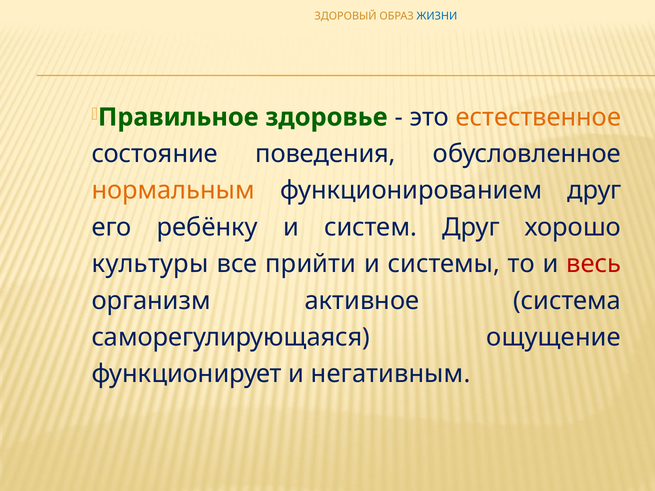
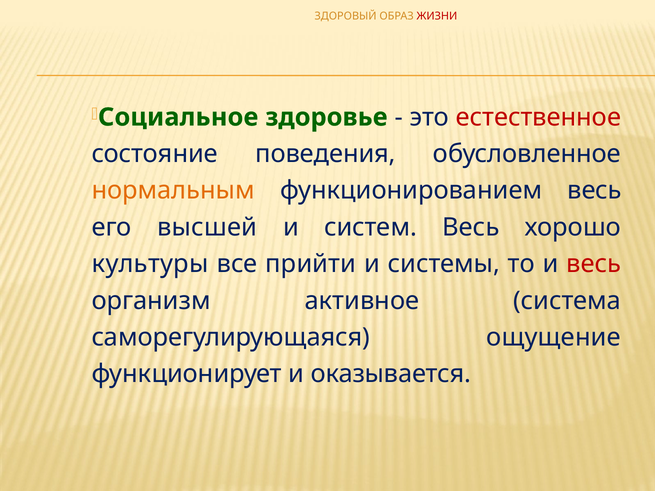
ЖИЗНИ colour: blue -> red
Правильное: Правильное -> Социальное
естественное colour: orange -> red
функционированием друг: друг -> весь
ребёнку: ребёнку -> высшей
систем Друг: Друг -> Весь
негативным: негативным -> оказывается
